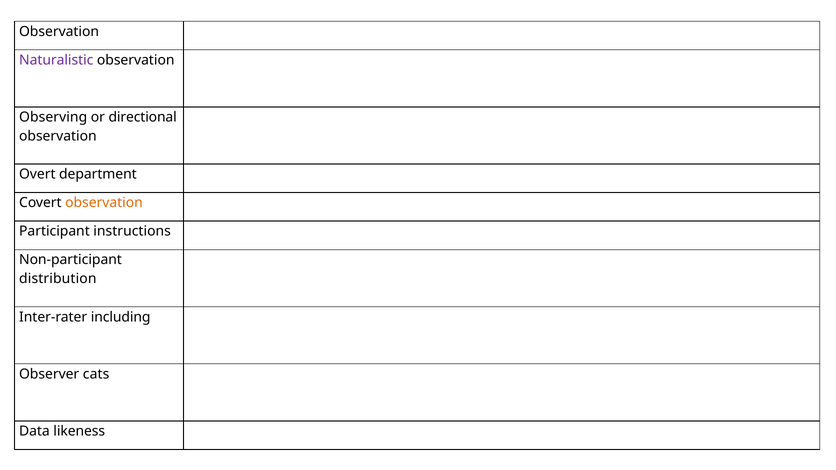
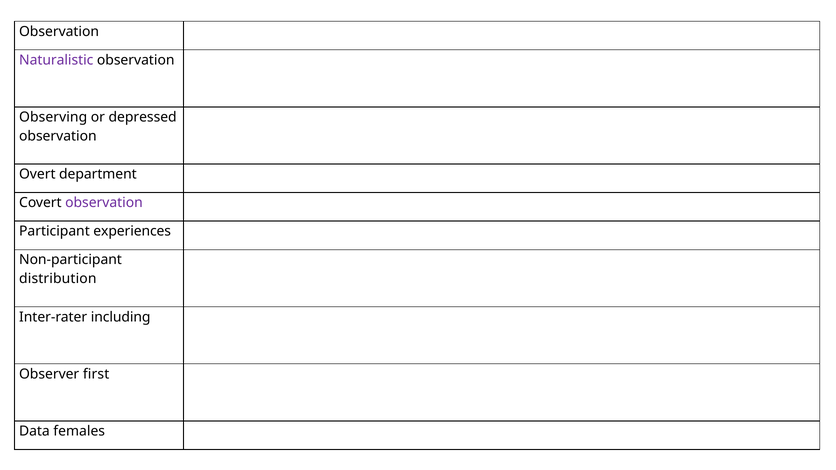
directional: directional -> depressed
observation at (104, 203) colour: orange -> purple
instructions: instructions -> experiences
cats: cats -> first
likeness: likeness -> females
